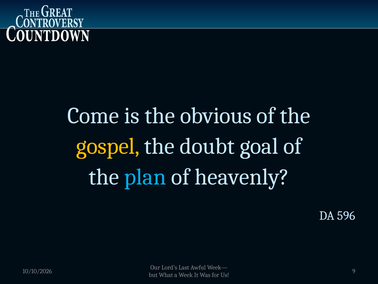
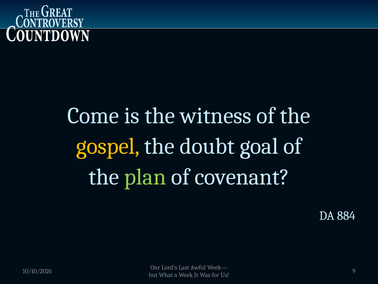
obvious: obvious -> witness
plan colour: light blue -> light green
heavenly: heavenly -> covenant
596: 596 -> 884
